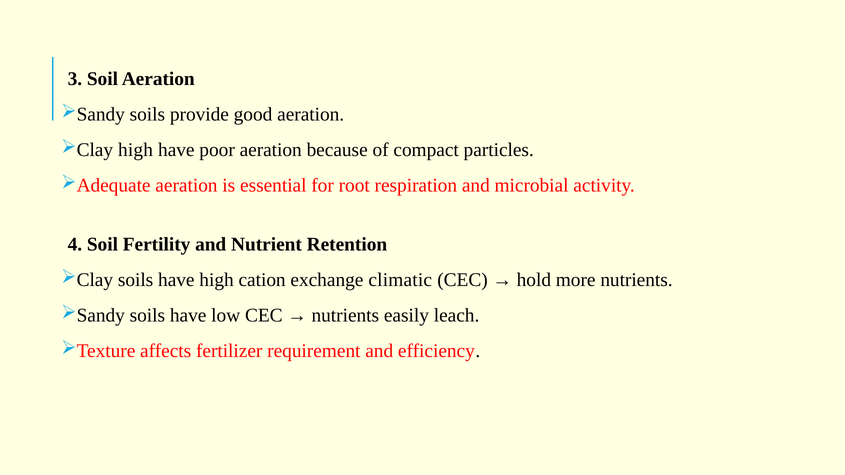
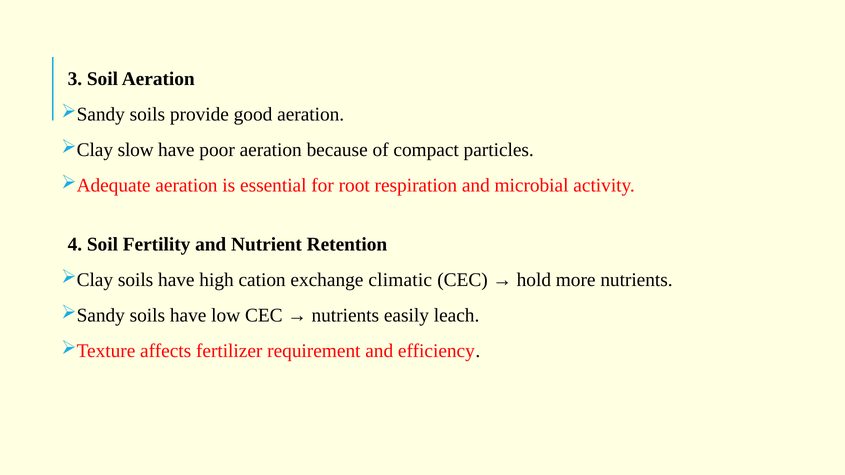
high at (135, 150): high -> slow
